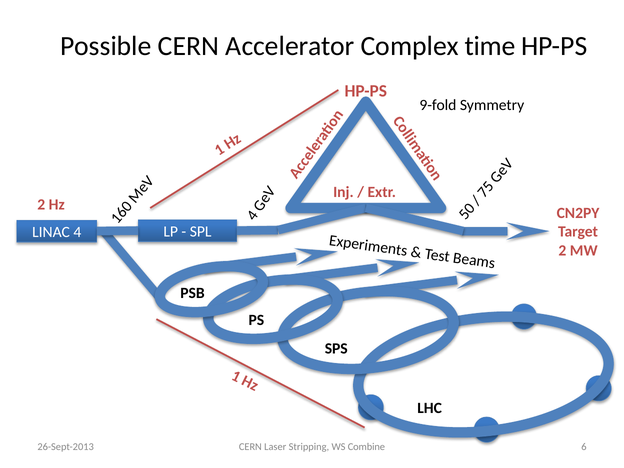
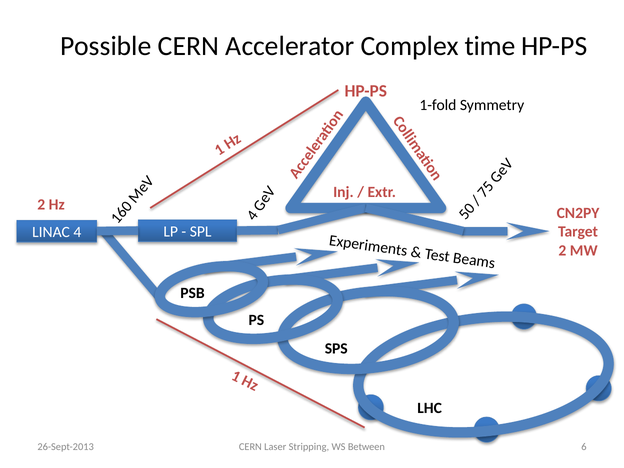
9-fold: 9-fold -> 1-fold
Combine: Combine -> Between
